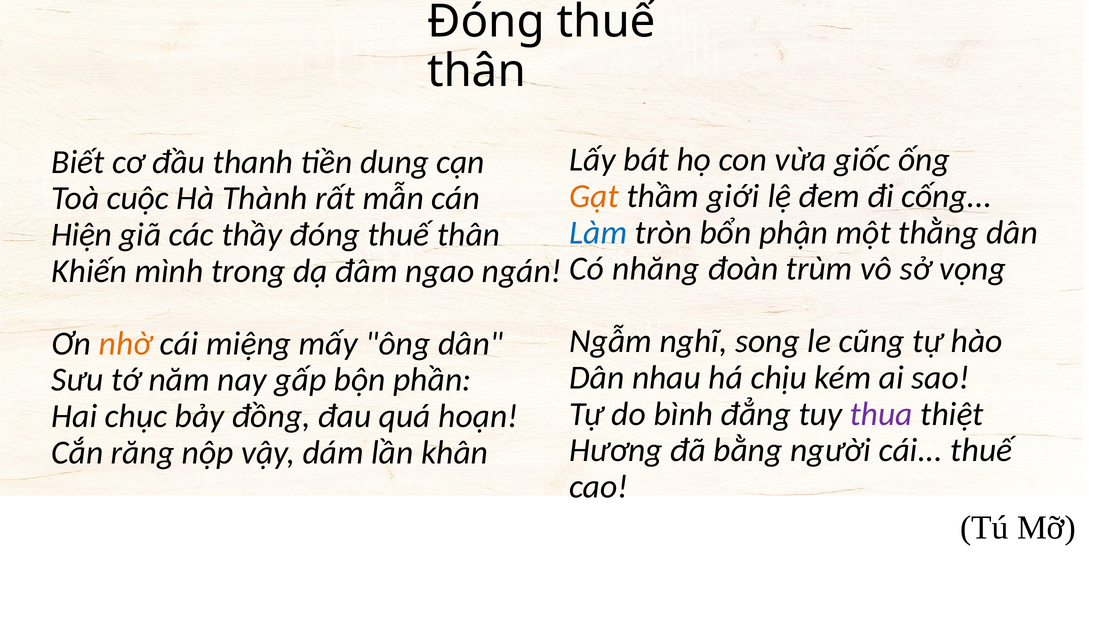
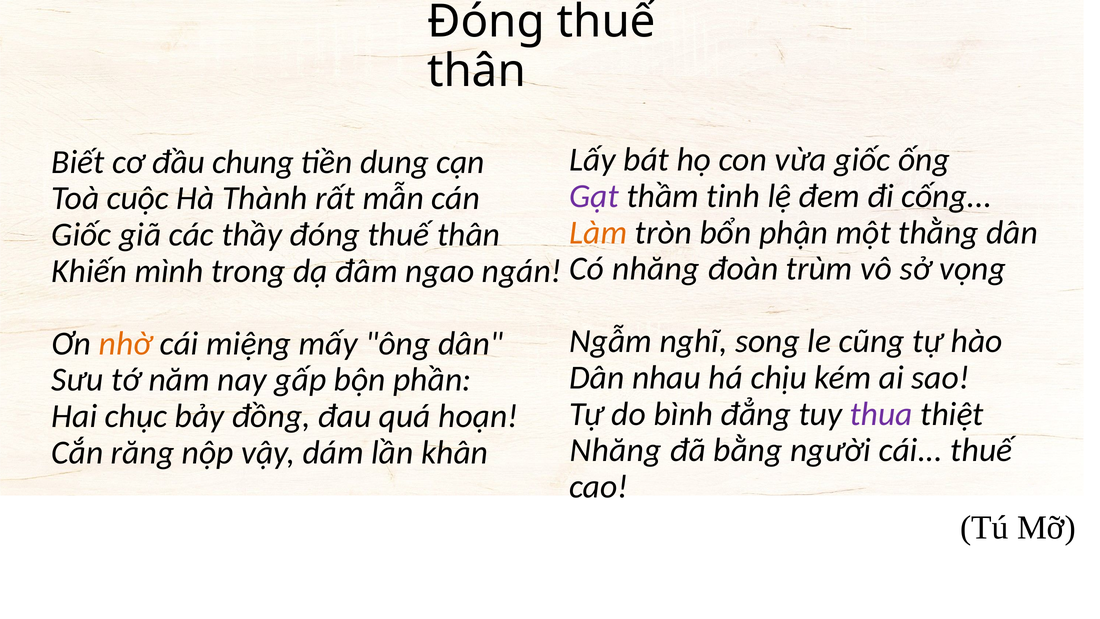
thanh: thanh -> chung
Gạt colour: orange -> purple
giới: giới -> tinh
Làm colour: blue -> orange
Hiện at (82, 235): Hiện -> Giốc
Hương at (616, 450): Hương -> Nhăng
